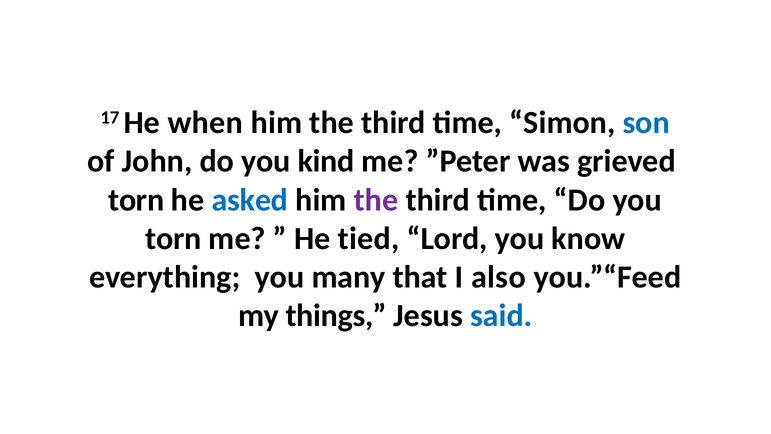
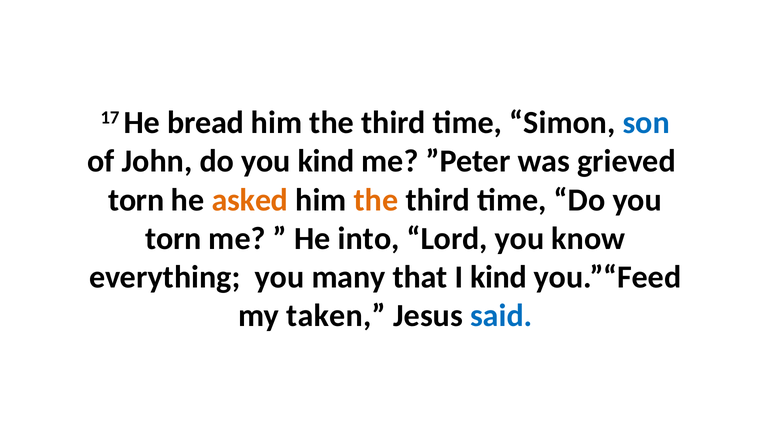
when: when -> bread
asked colour: blue -> orange
the at (376, 200) colour: purple -> orange
tied: tied -> into
I also: also -> kind
things: things -> taken
